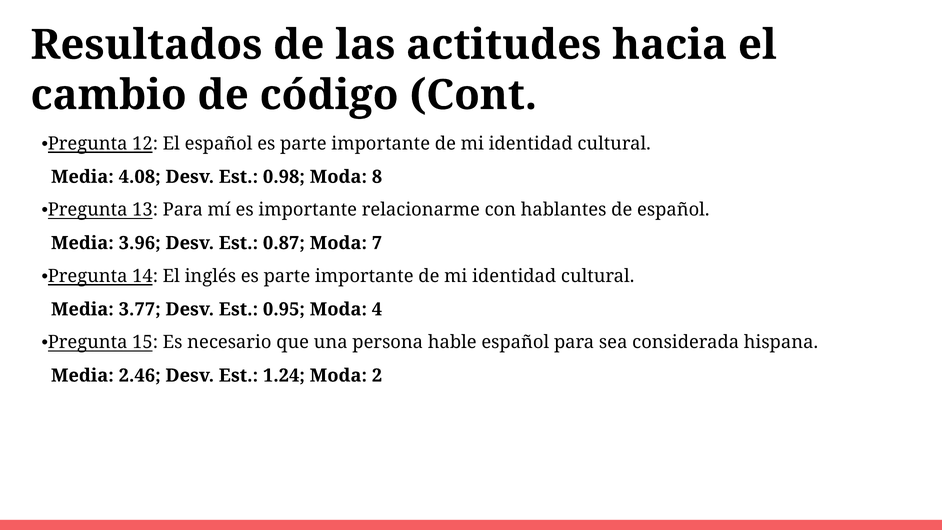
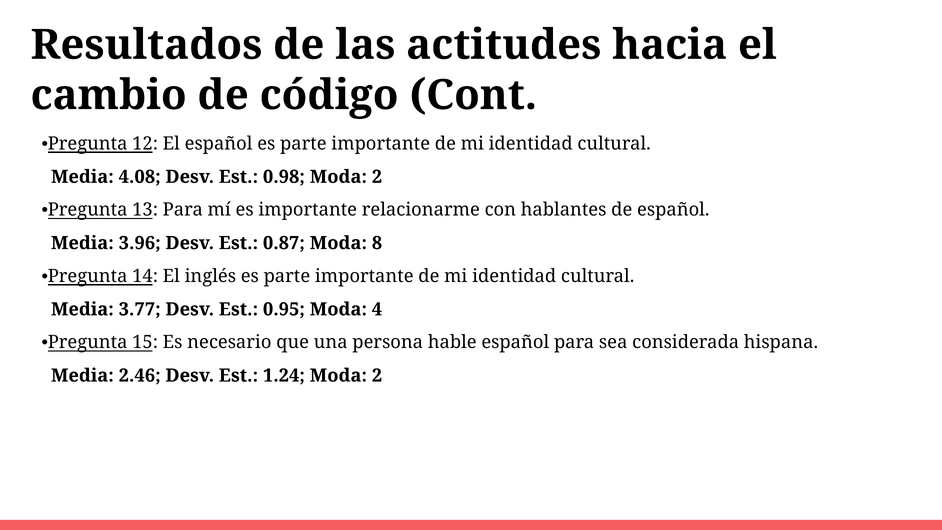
0.98 Moda 8: 8 -> 2
7: 7 -> 8
